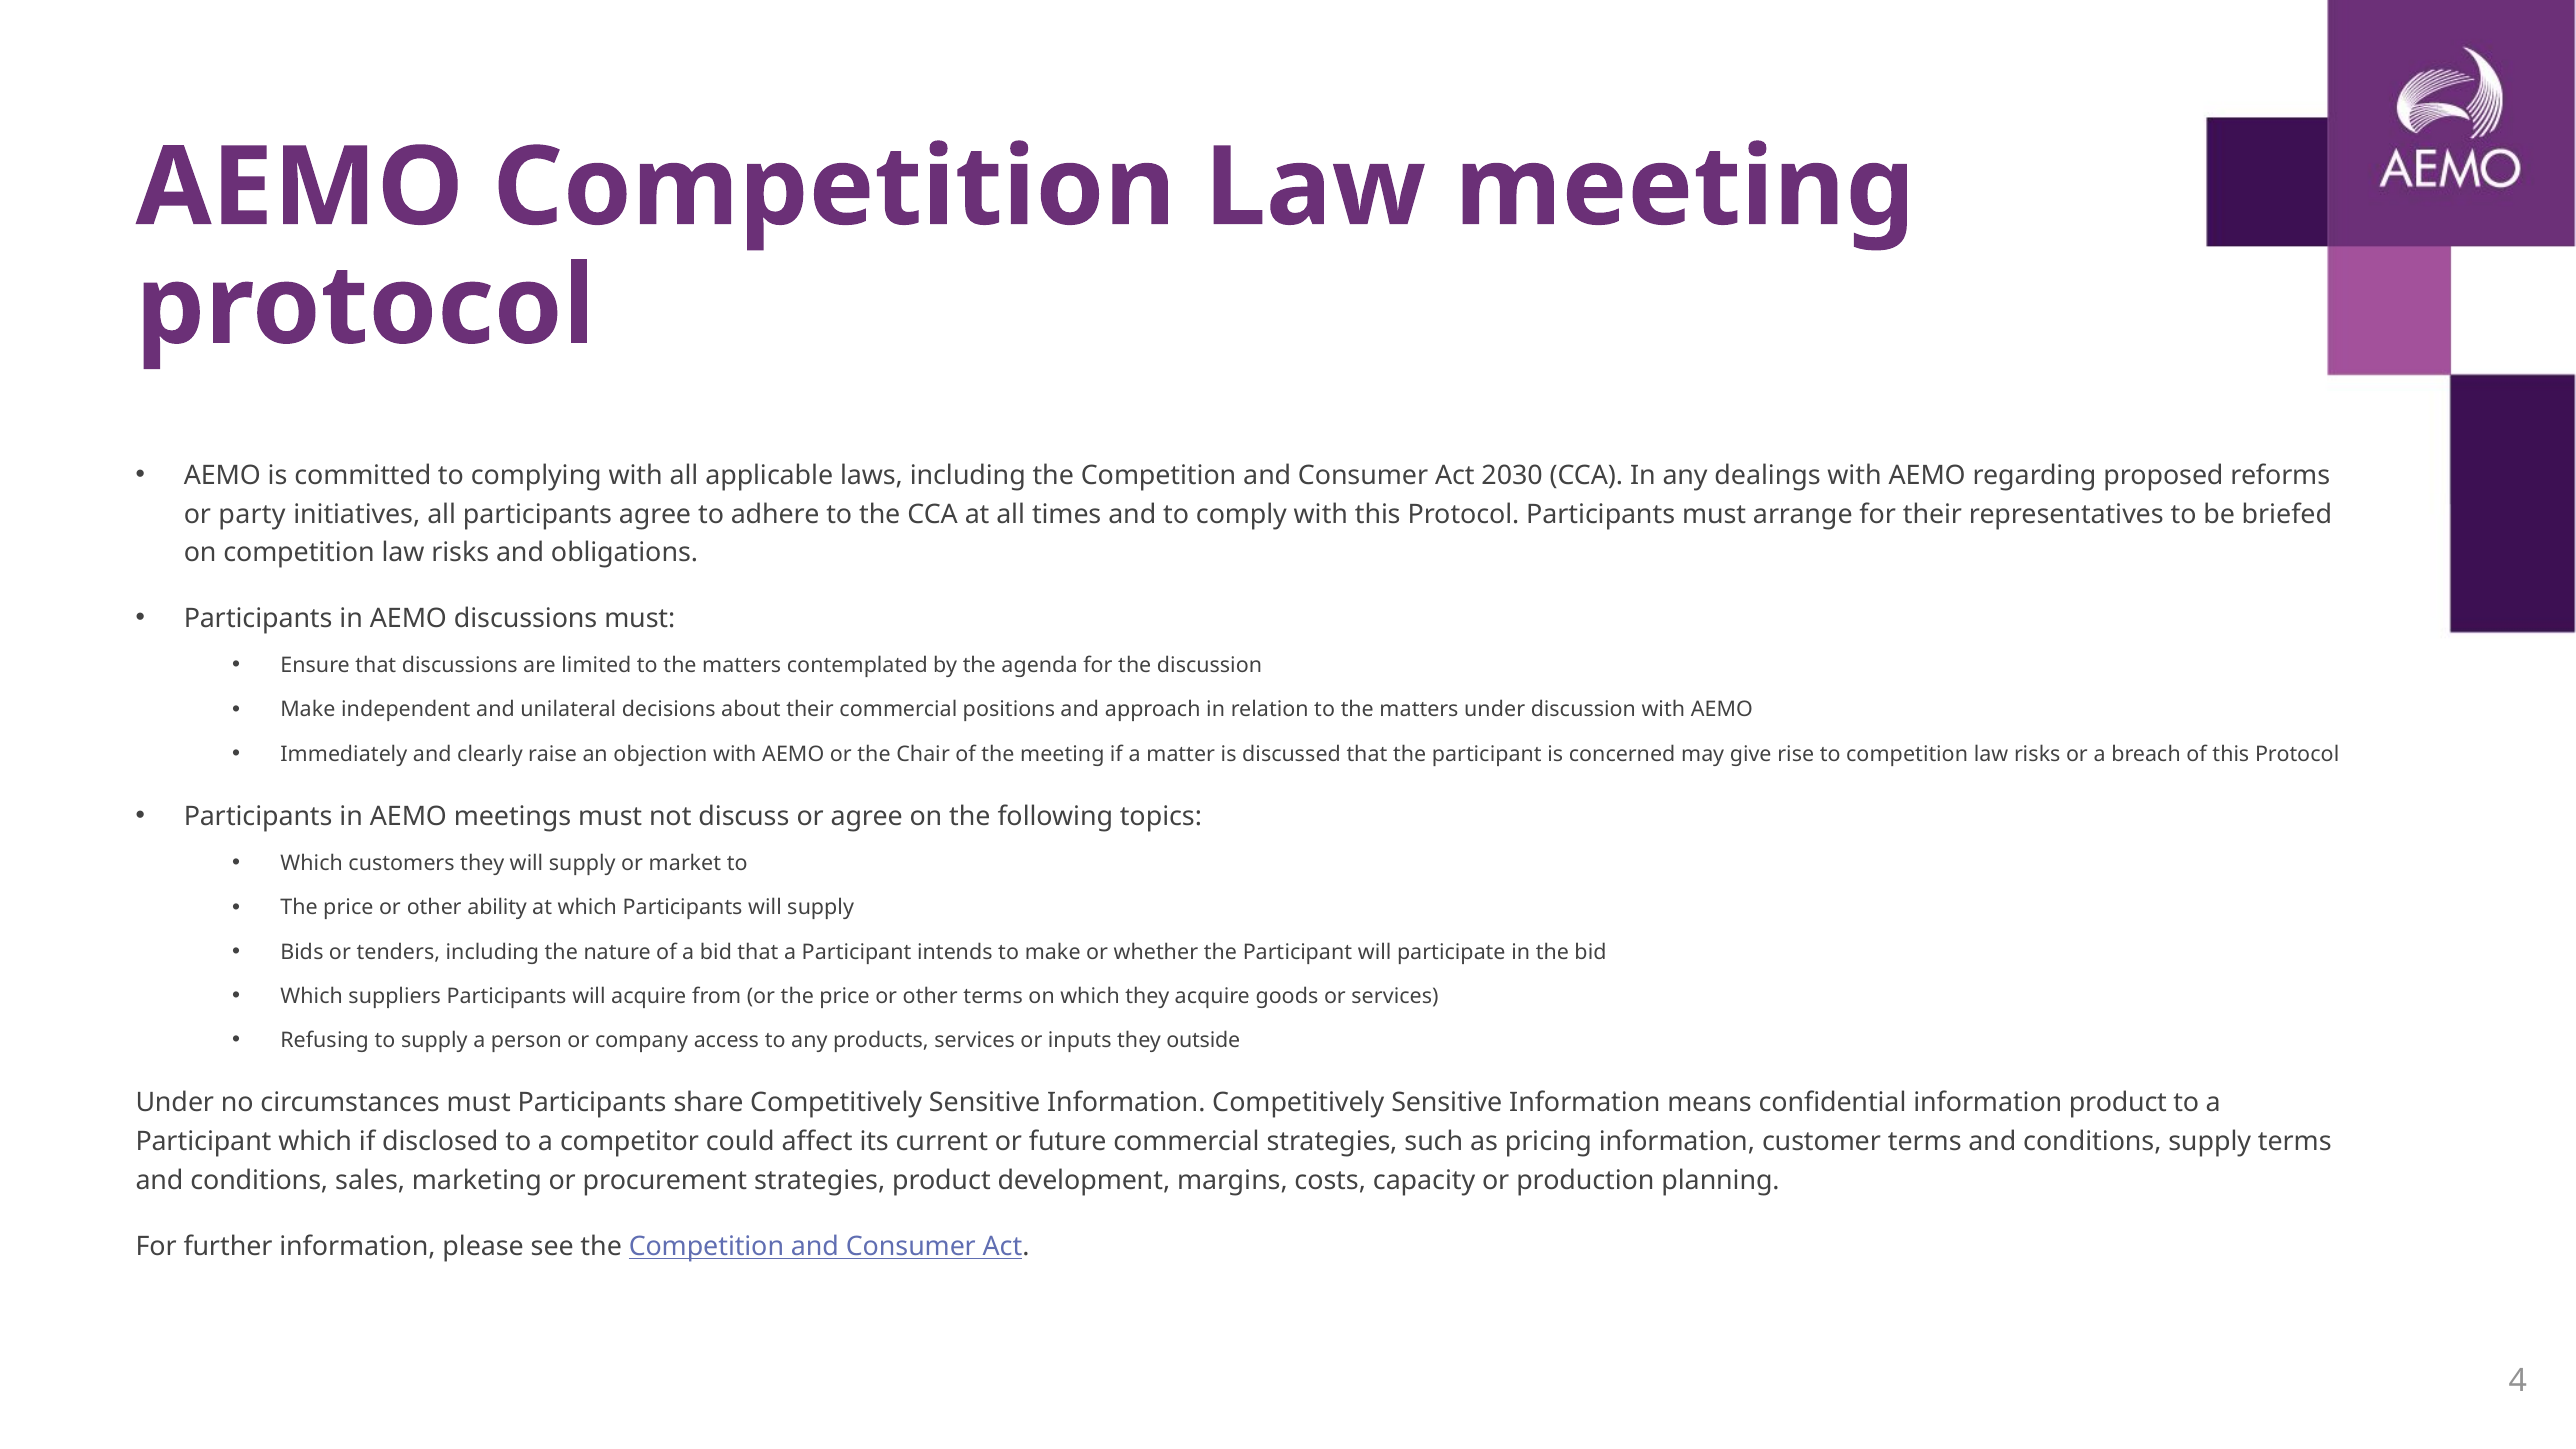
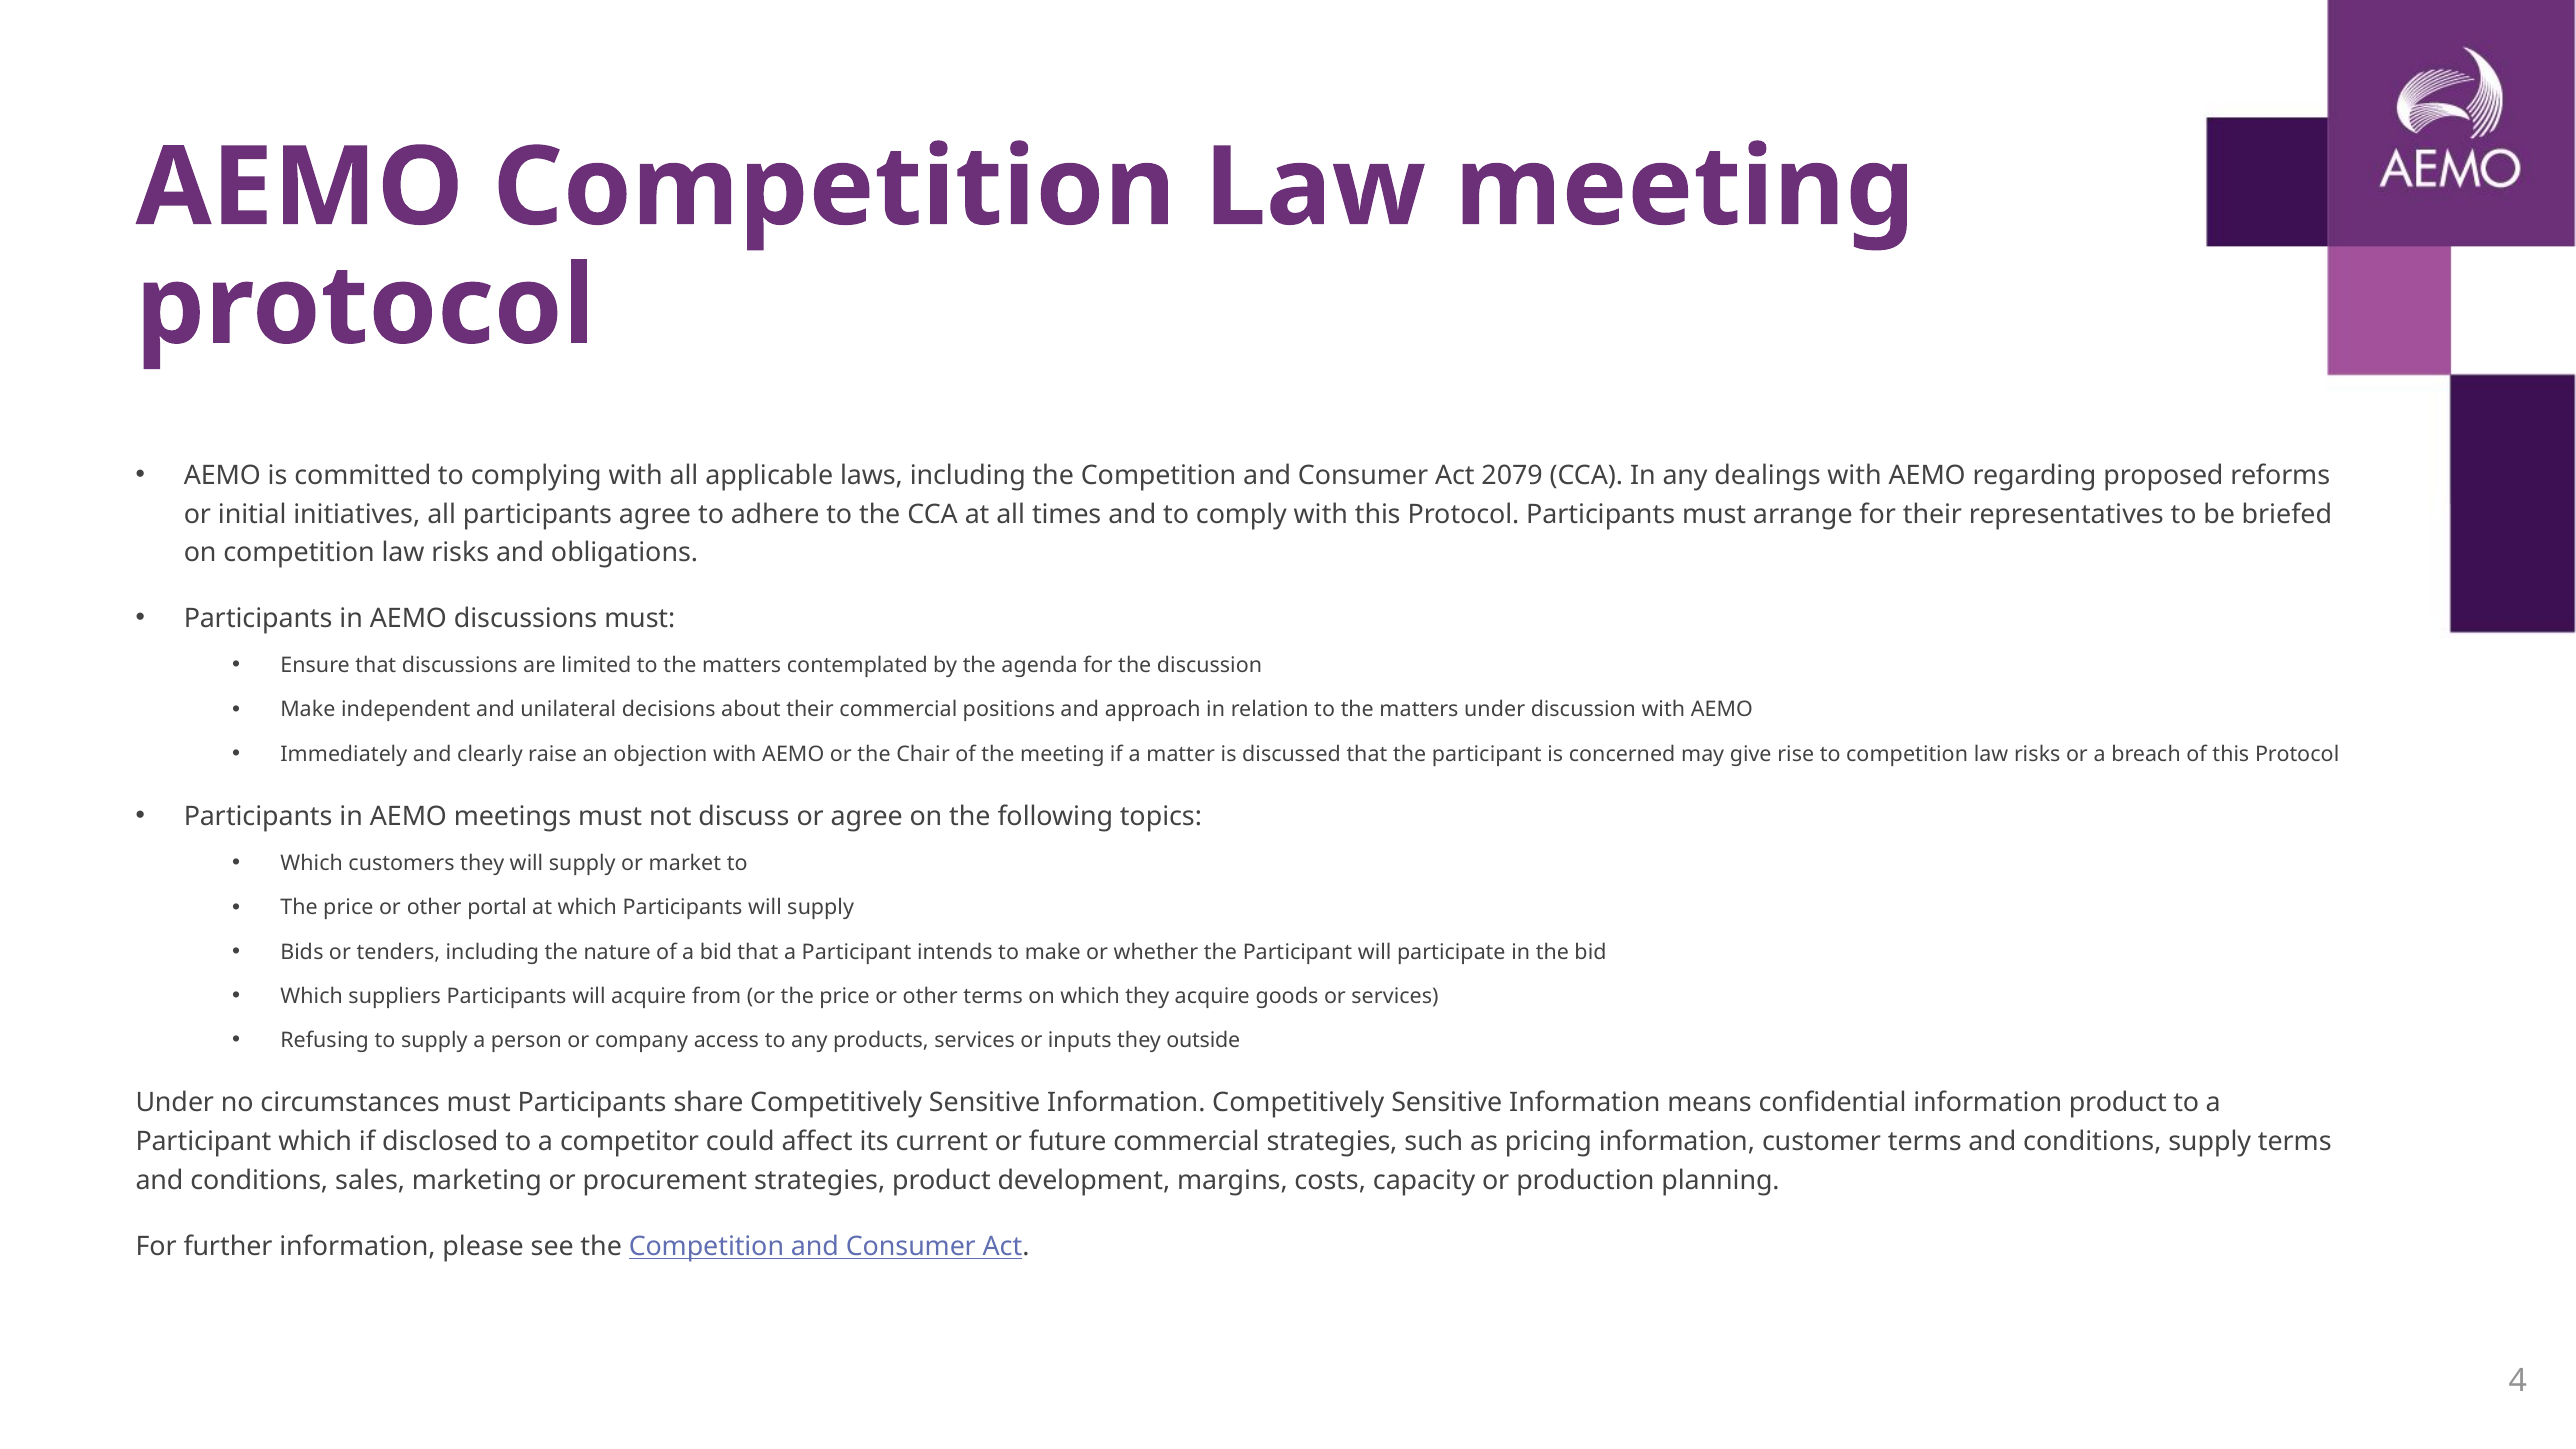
2030: 2030 -> 2079
party: party -> initial
ability: ability -> portal
